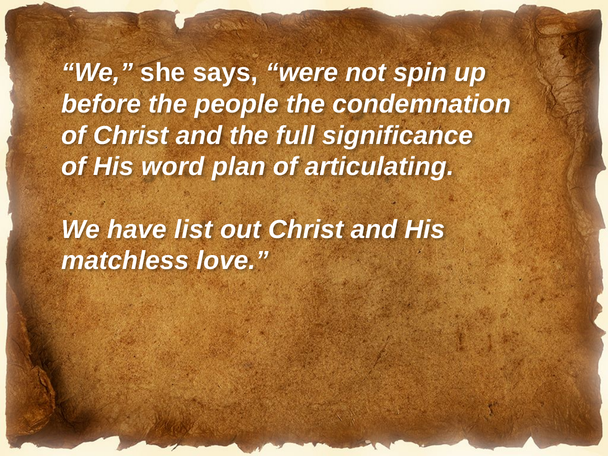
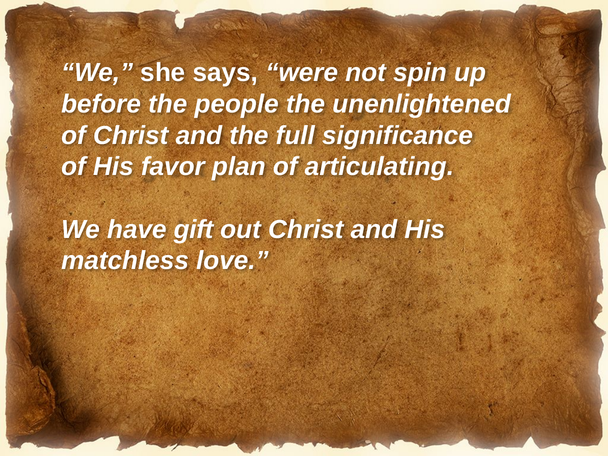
condemnation: condemnation -> unenlightened
word: word -> favor
list: list -> gift
